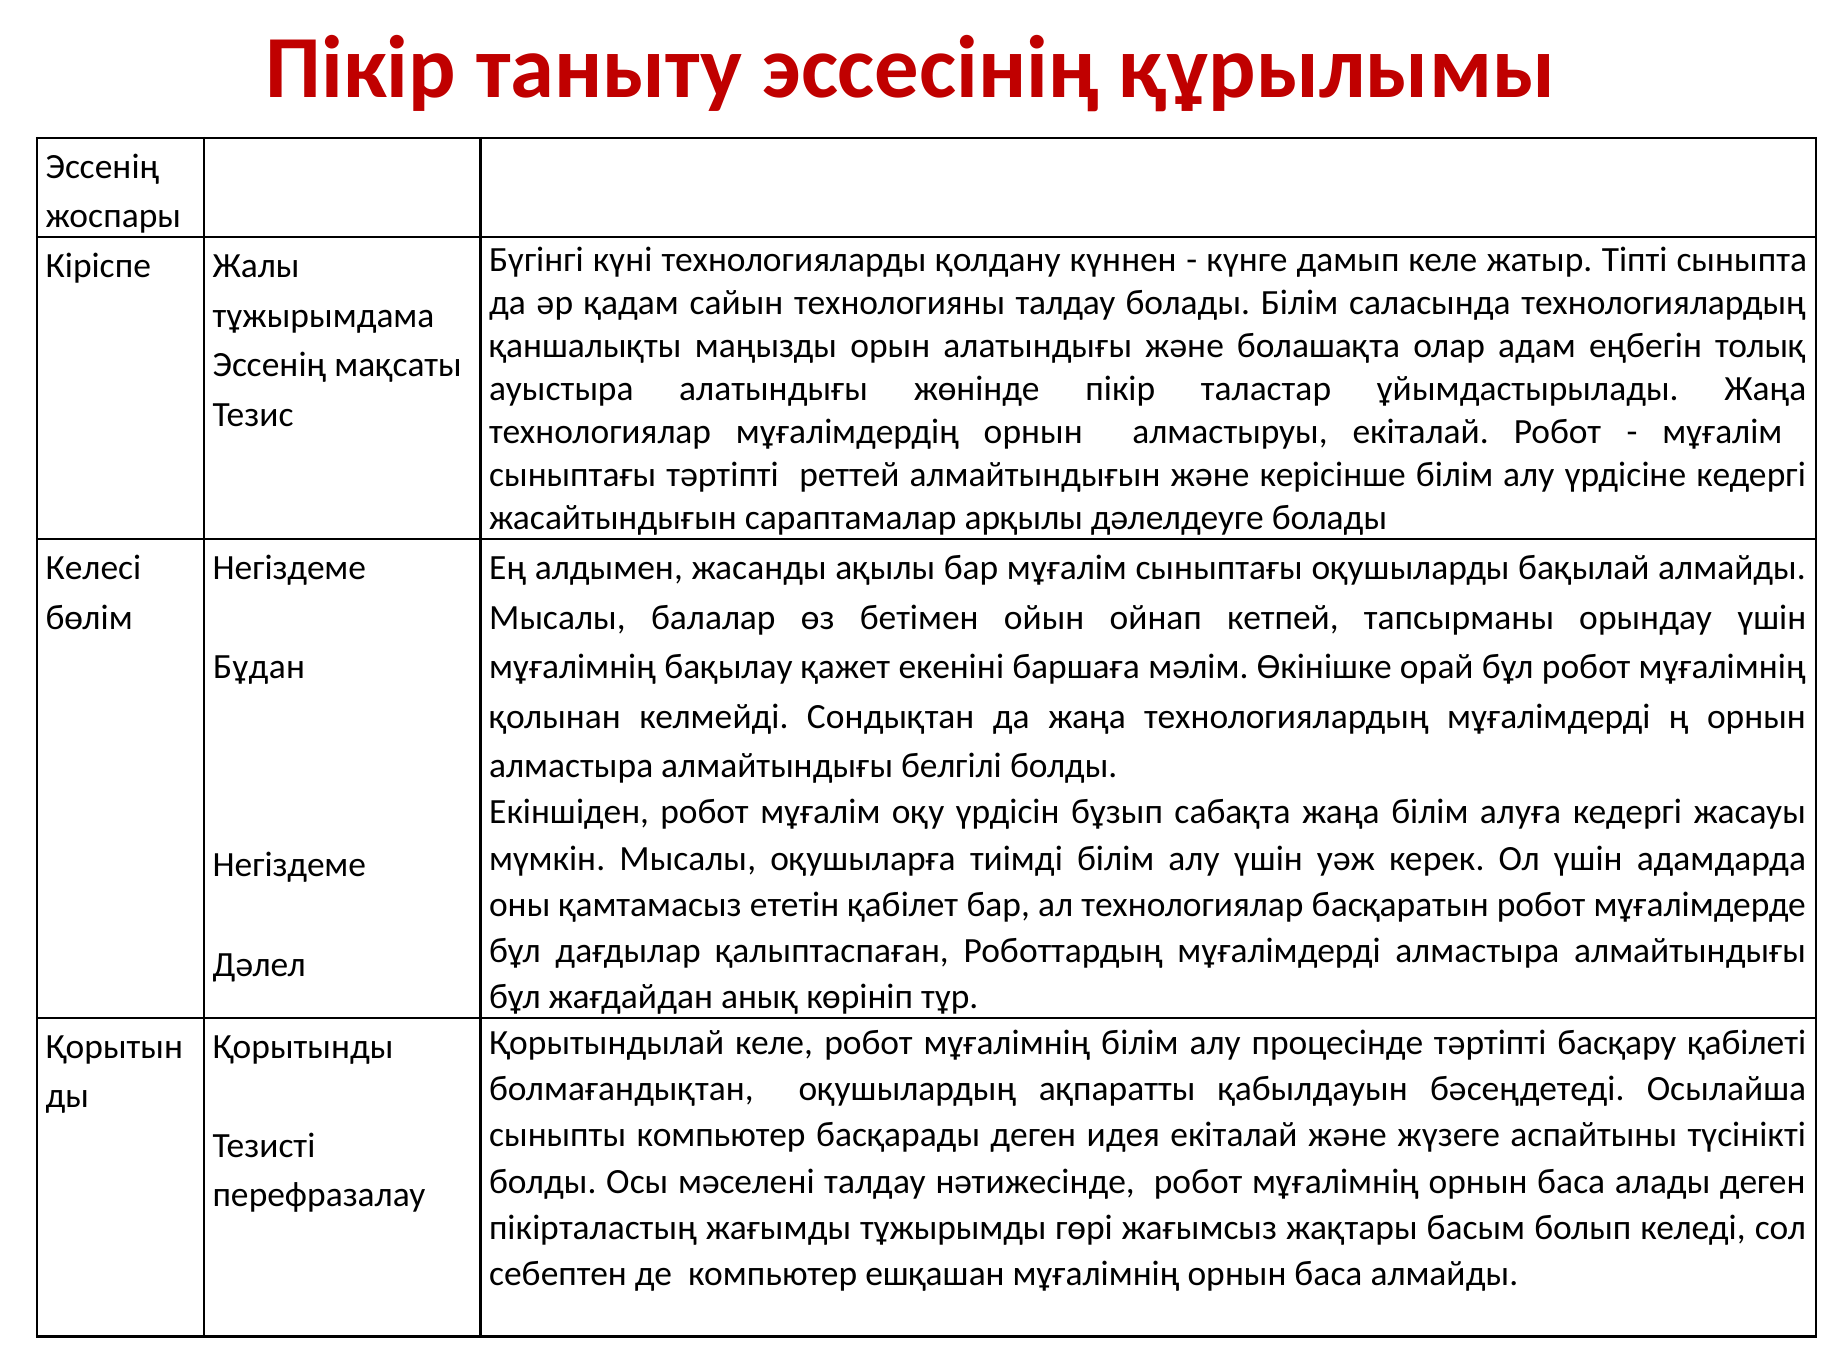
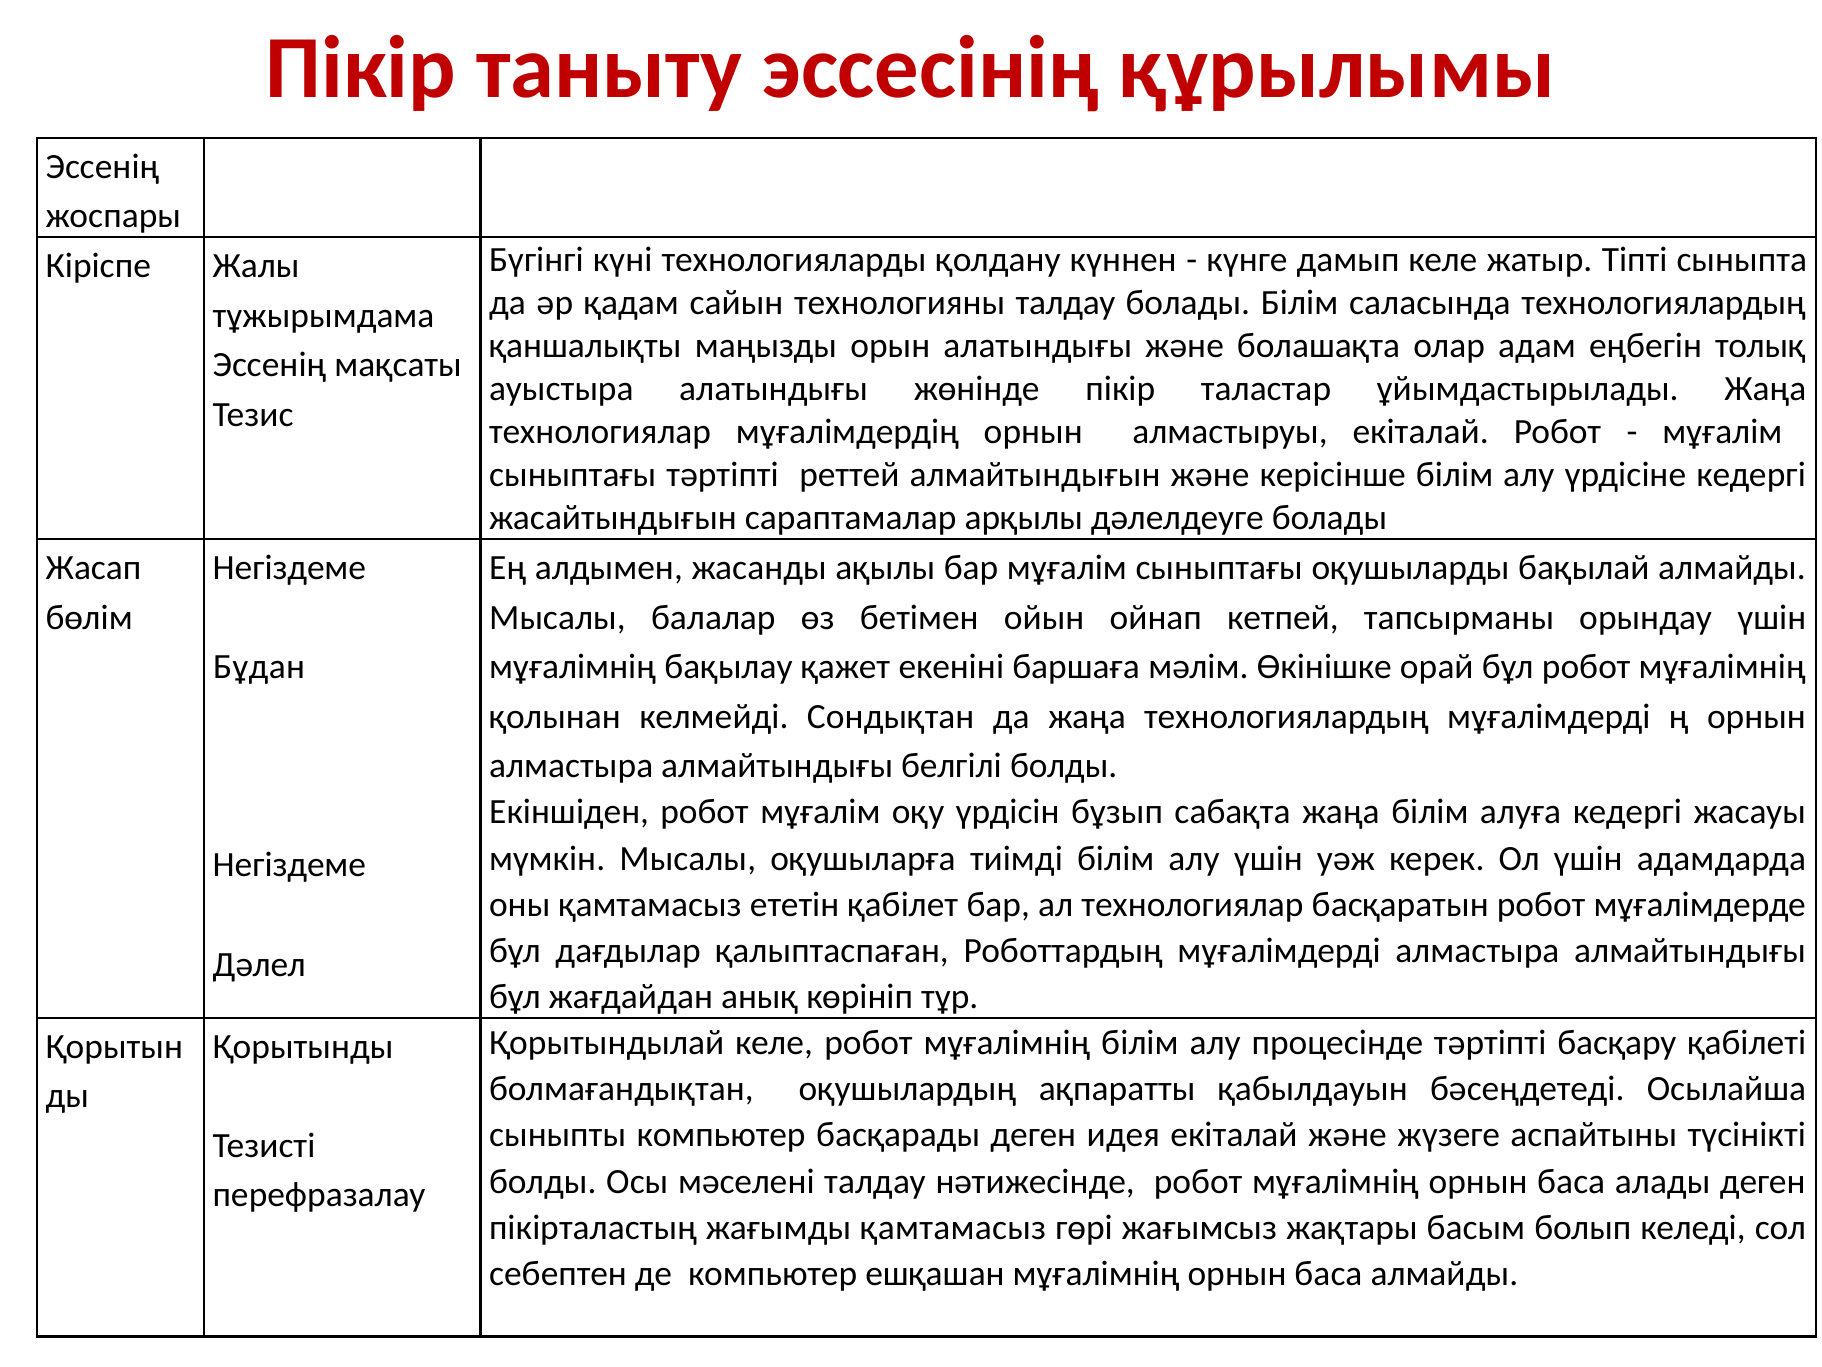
Келесі: Келесі -> Жасап
жағымды тұжырымды: тұжырымды -> қамтамасыз
